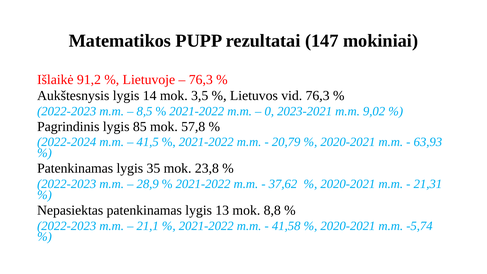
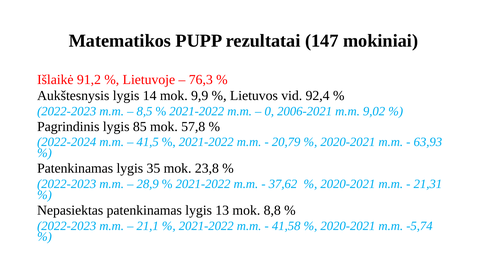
3,5: 3,5 -> 9,9
vid 76,3: 76,3 -> 92,4
2023-2021: 2023-2021 -> 2006-2021
